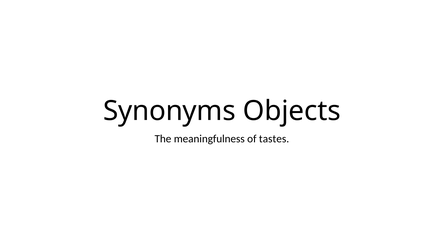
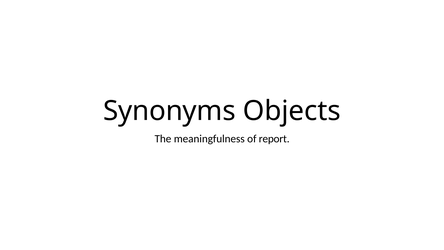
tastes: tastes -> report
